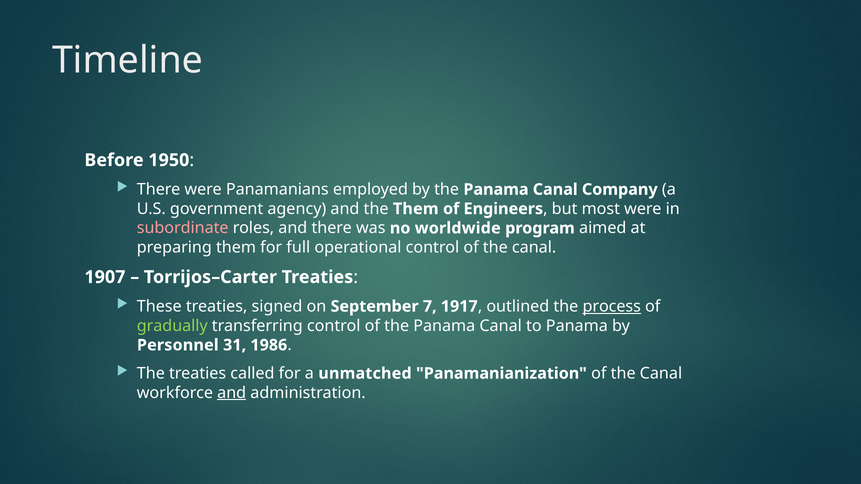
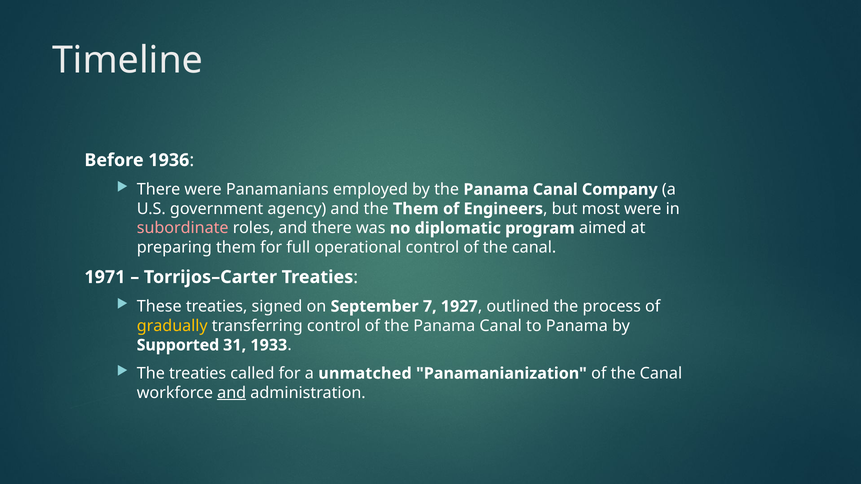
1950: 1950 -> 1936
worldwide: worldwide -> diplomatic
1907: 1907 -> 1971
1917: 1917 -> 1927
process underline: present -> none
gradually colour: light green -> yellow
Personnel: Personnel -> Supported
1986: 1986 -> 1933
